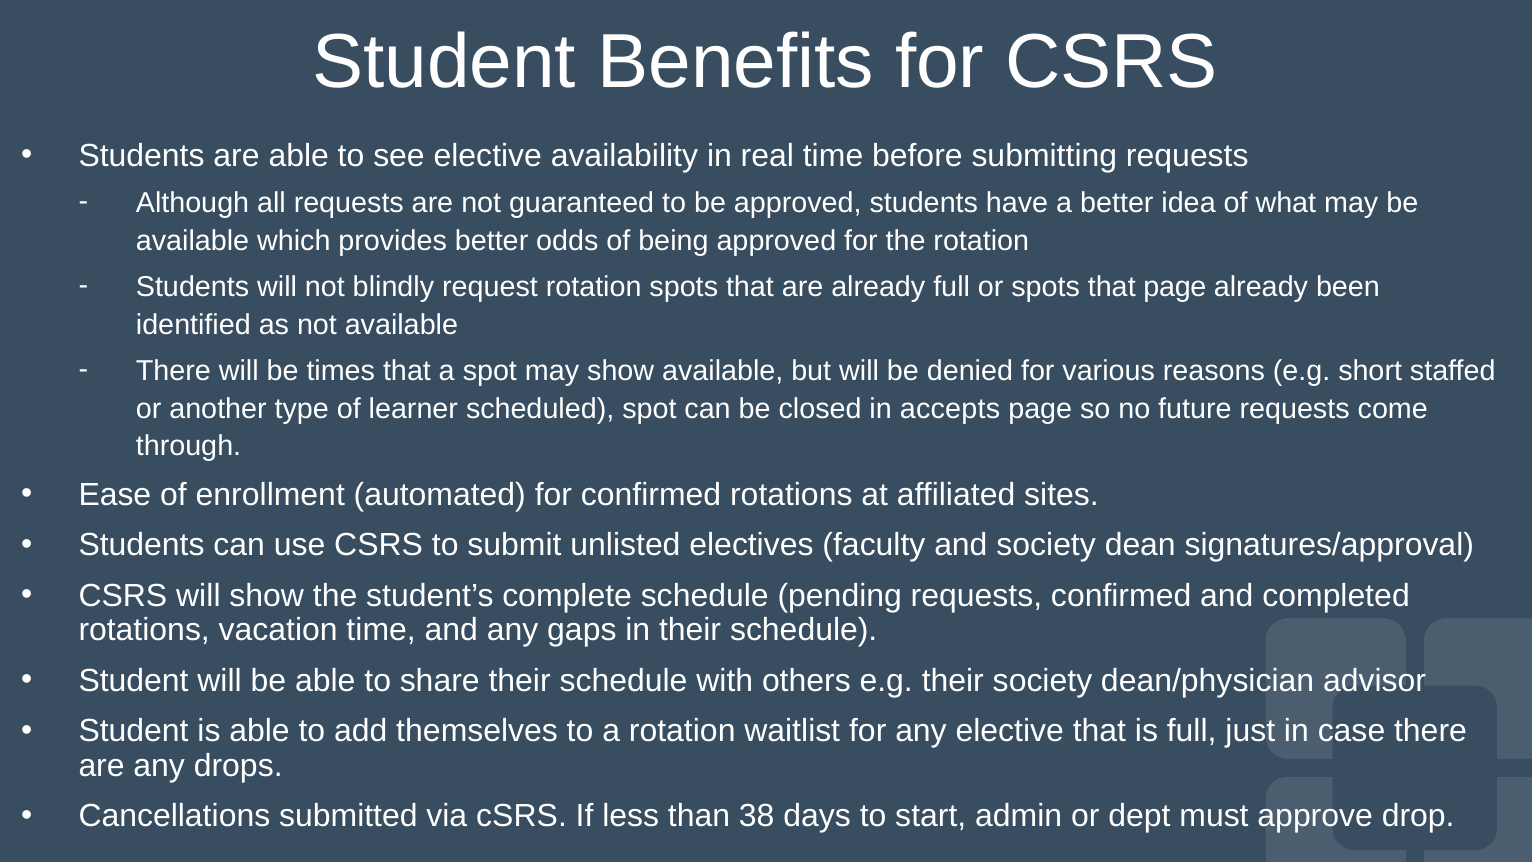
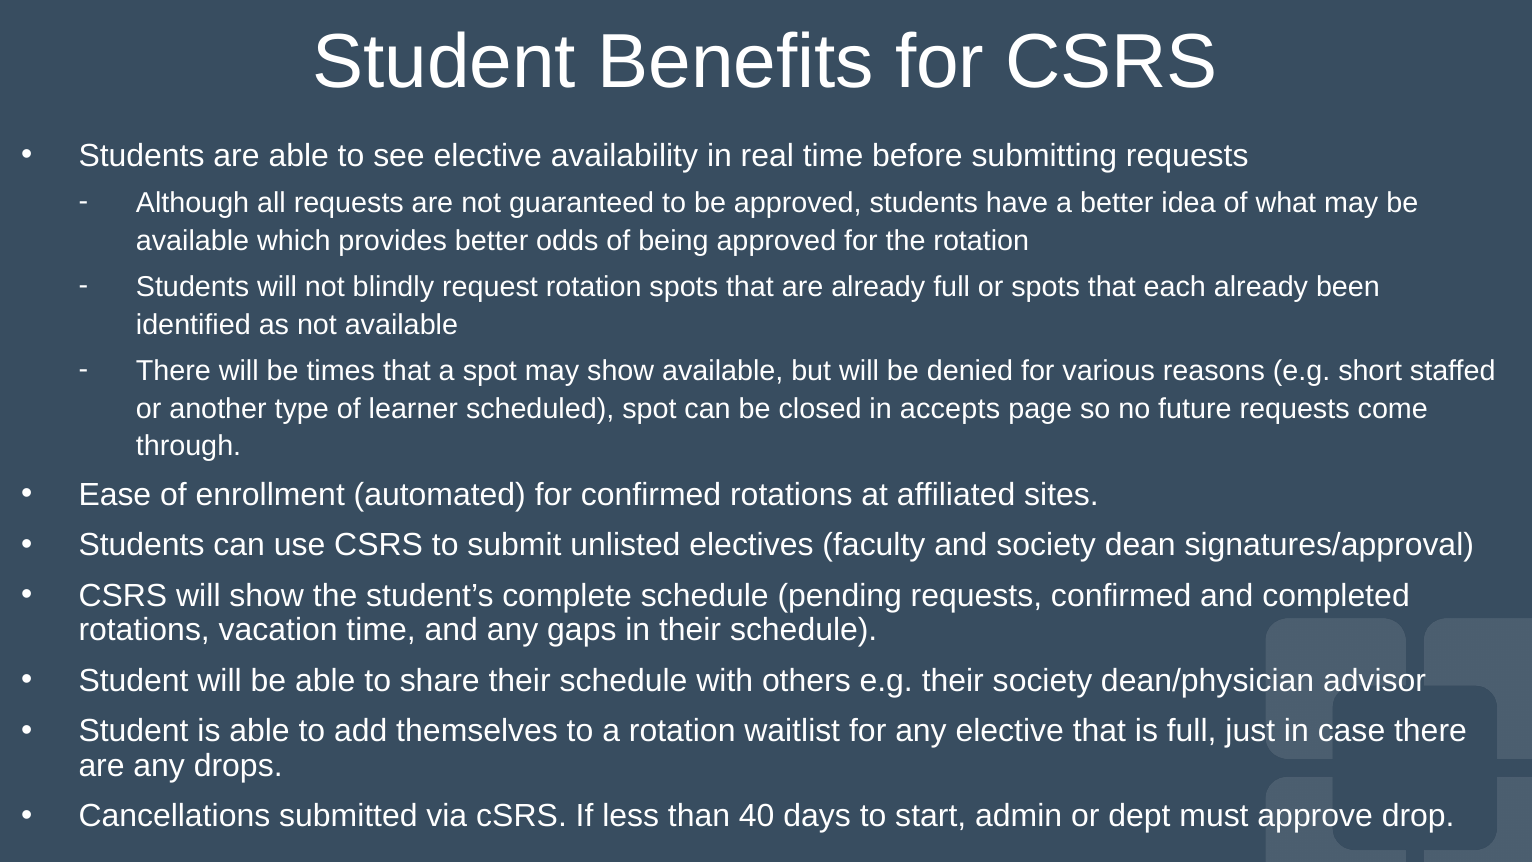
that page: page -> each
38: 38 -> 40
